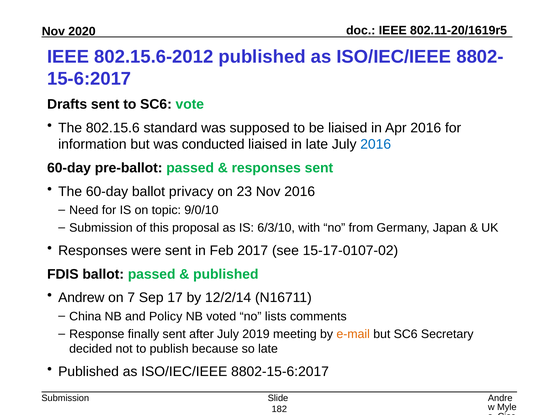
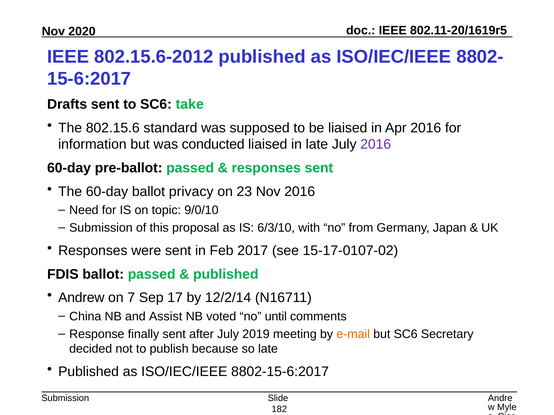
vote: vote -> take
2016 at (376, 145) colour: blue -> purple
Policy: Policy -> Assist
lists: lists -> until
